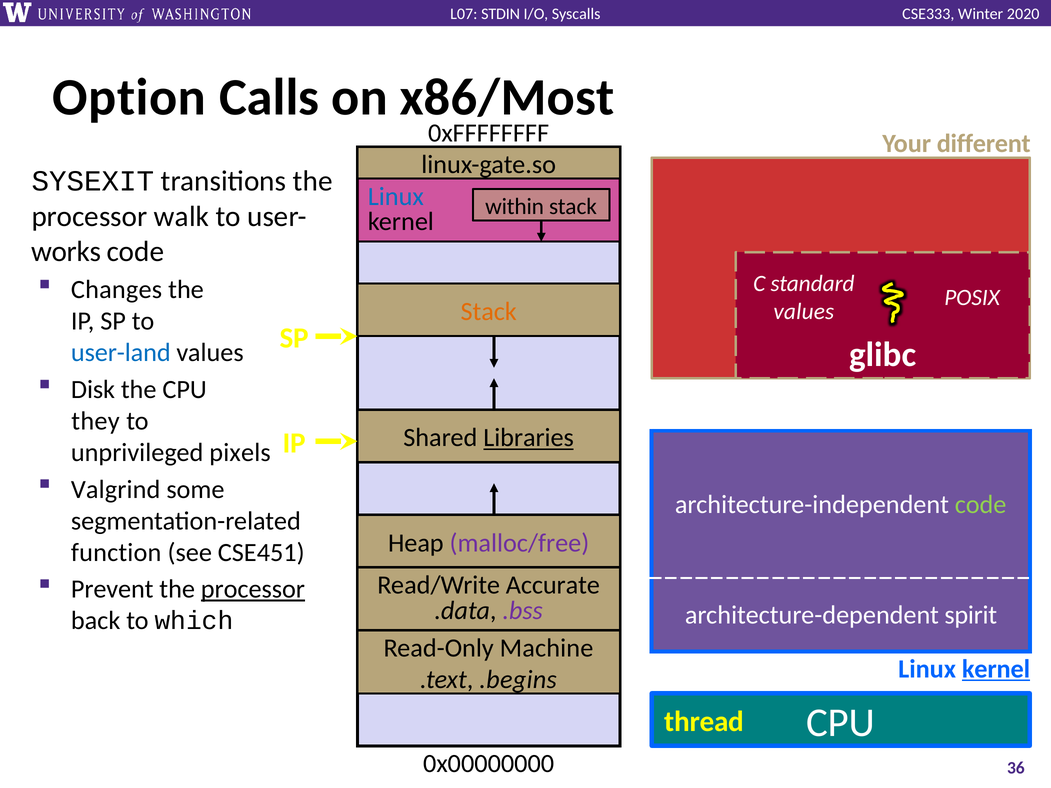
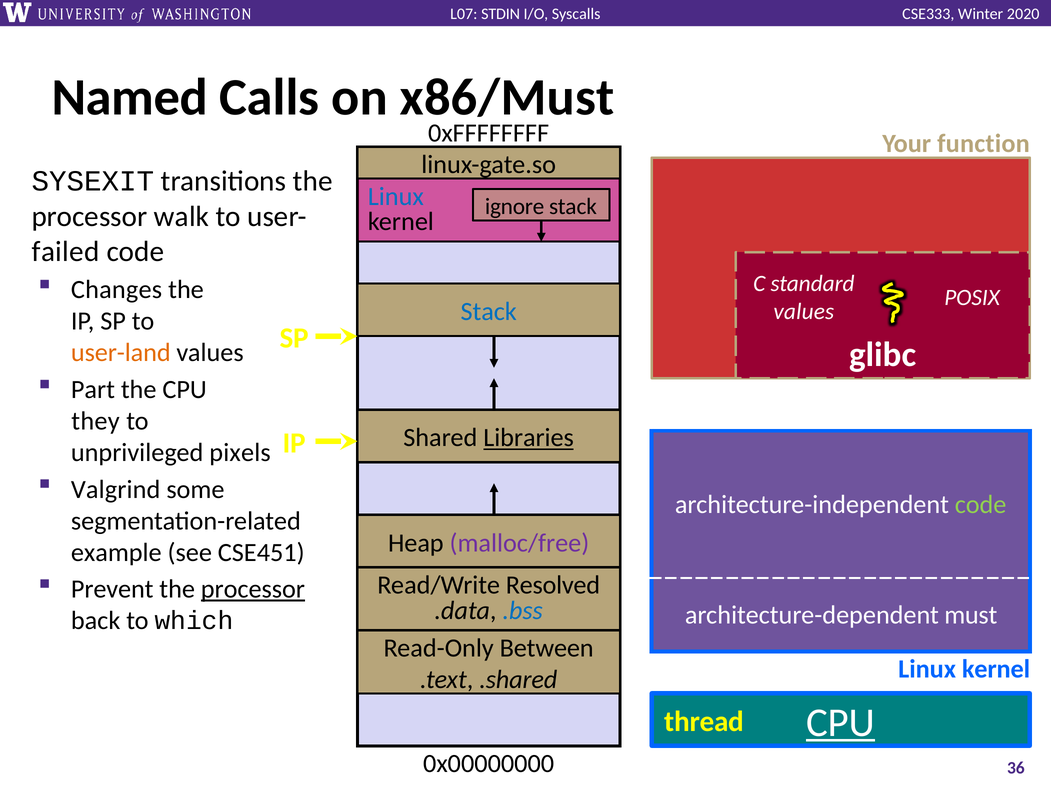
Option: Option -> Named
x86/Most: x86/Most -> x86/Must
different: different -> function
within: within -> ignore
works: works -> failed
Stack at (489, 312) colour: orange -> blue
user-land colour: blue -> orange
Disk: Disk -> Part
function: function -> example
Accurate: Accurate -> Resolved
.bss colour: purple -> blue
spirit: spirit -> must
Machine: Machine -> Between
kernel at (996, 669) underline: present -> none
.begins: .begins -> .shared
CPU at (841, 723) underline: none -> present
